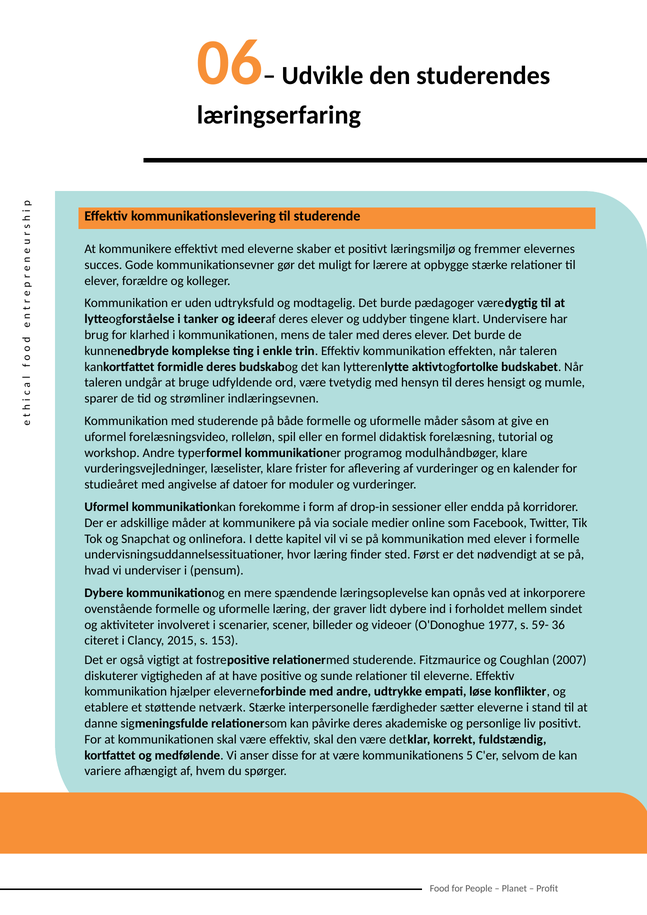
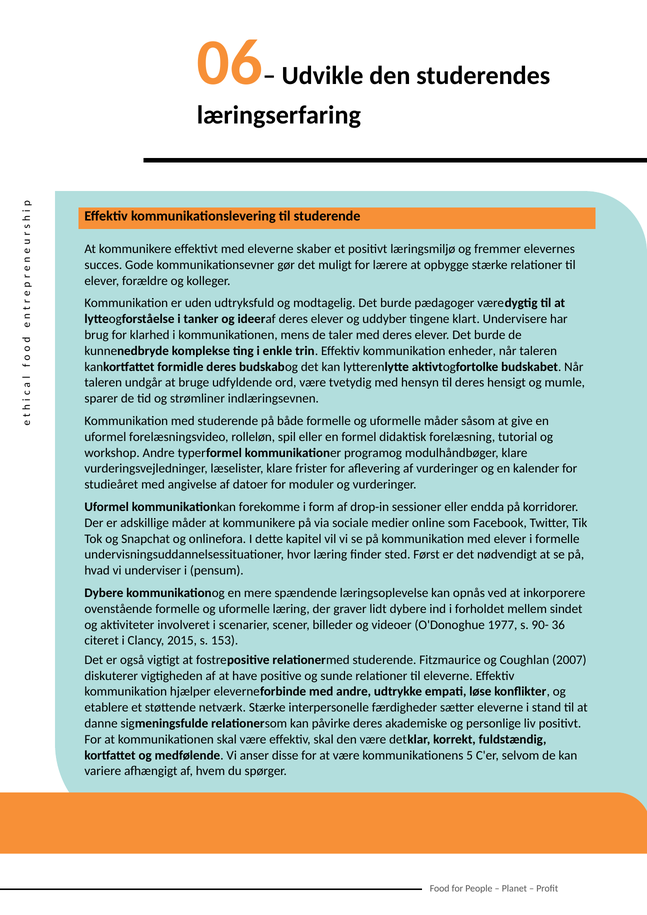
effekten: effekten -> enheder
59-: 59- -> 90-
